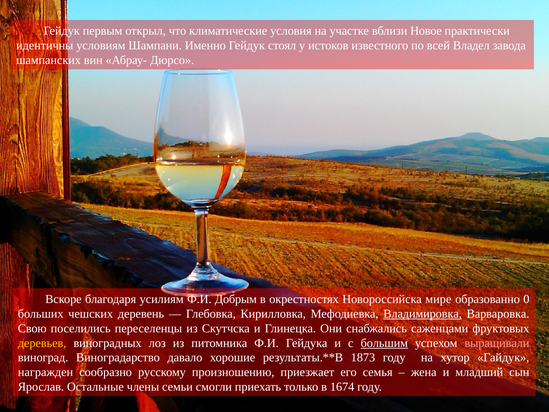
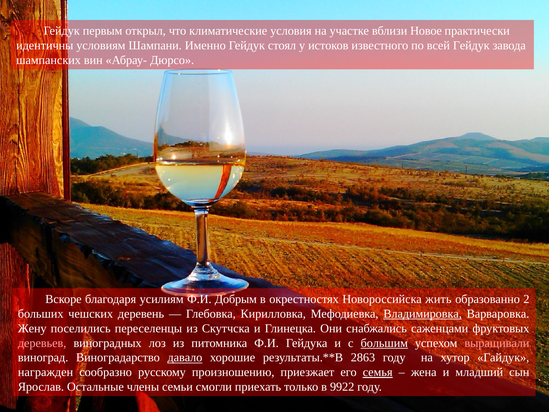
всей Владел: Владел -> Гейдук
мире: мире -> жить
0: 0 -> 2
Свою: Свою -> Жену
деревьев colour: yellow -> pink
давало underline: none -> present
1873: 1873 -> 2863
семья underline: none -> present
1674: 1674 -> 9922
